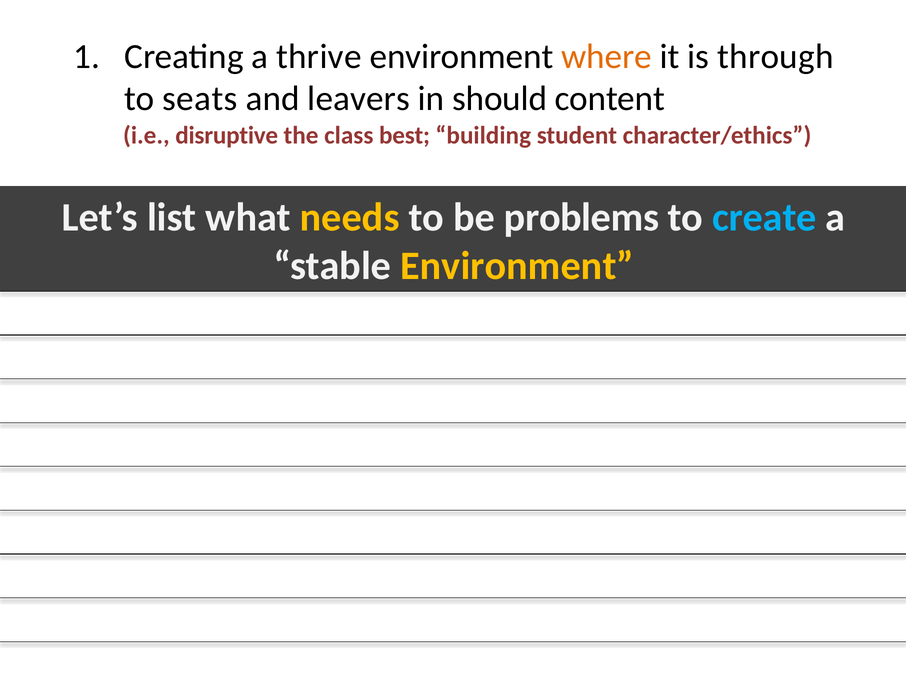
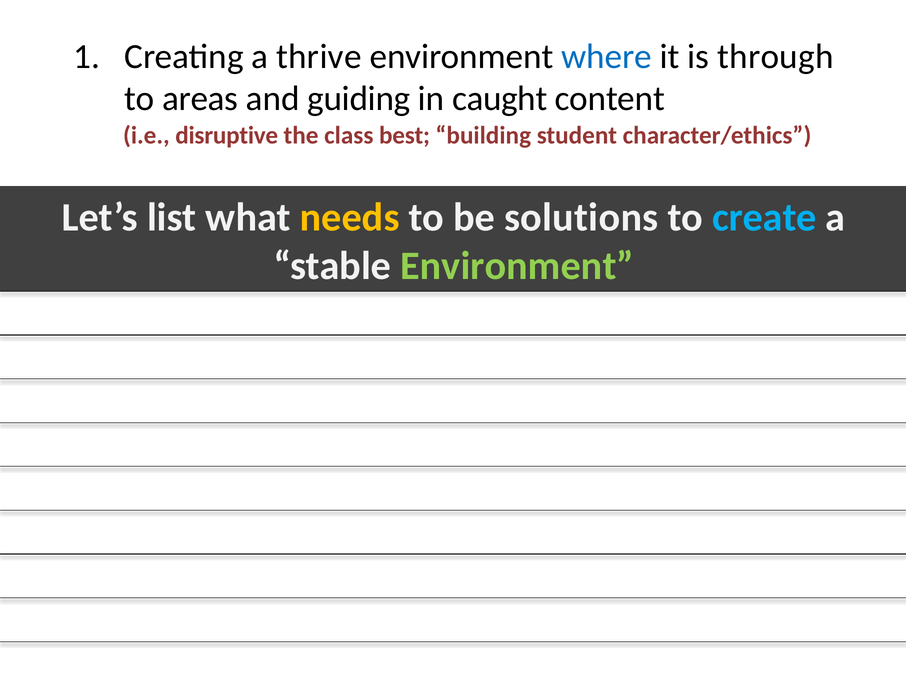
where colour: orange -> blue
seats: seats -> areas
leavers: leavers -> guiding
should: should -> caught
problems: problems -> solutions
Environment at (517, 266) colour: yellow -> light green
